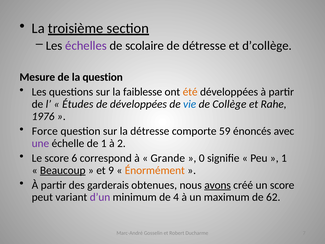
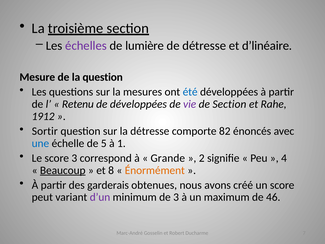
scolaire: scolaire -> lumière
d’collège: d’collège -> d’linéaire
faiblesse: faiblesse -> mesures
été colour: orange -> blue
Études: Études -> Retenu
vie colour: blue -> purple
de Collège: Collège -> Section
1976: 1976 -> 1912
Force: Force -> Sortir
59: 59 -> 82
une colour: purple -> blue
de 1: 1 -> 5
2: 2 -> 1
score 6: 6 -> 3
0: 0 -> 2
1 at (284, 158): 1 -> 4
9: 9 -> 8
avons underline: present -> none
de 4: 4 -> 3
62: 62 -> 46
